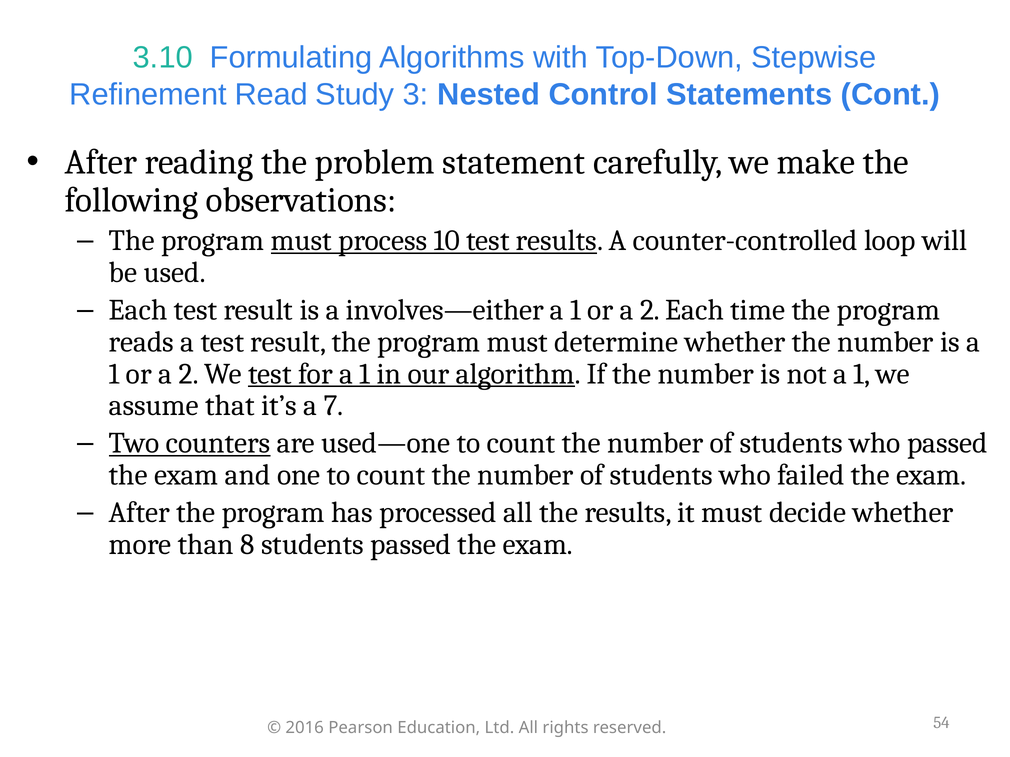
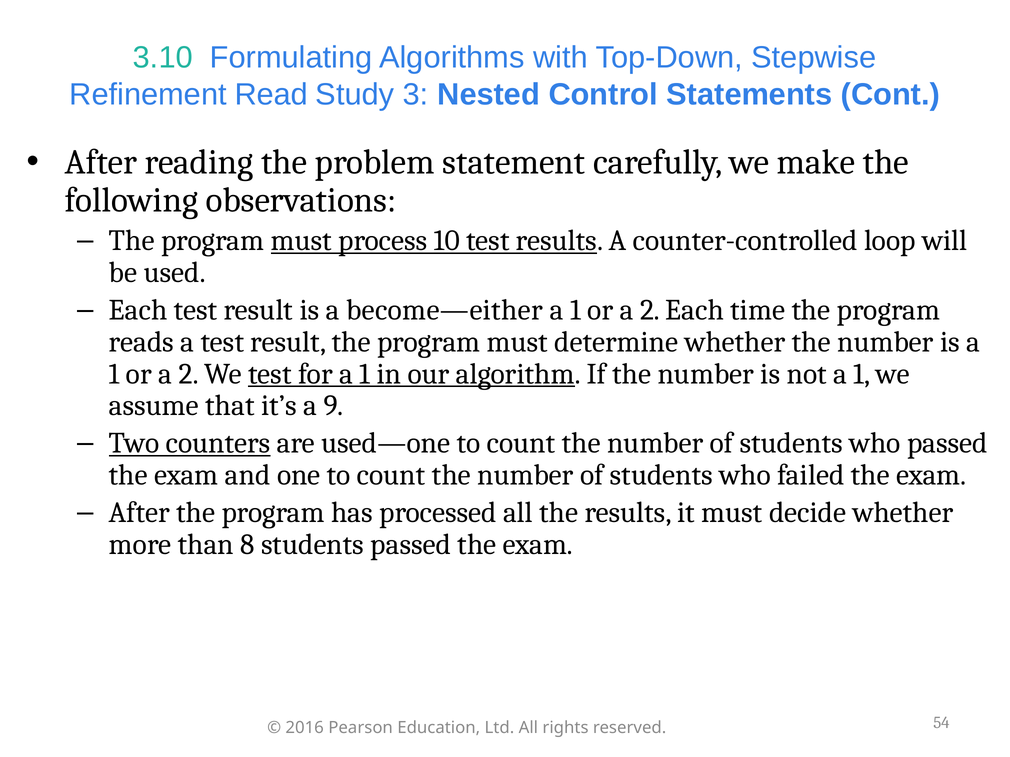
involves—either: involves—either -> become—either
7: 7 -> 9
